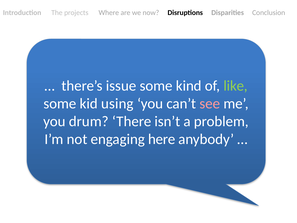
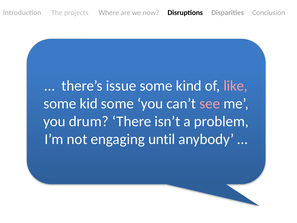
like colour: light green -> pink
kid using: using -> some
here: here -> until
